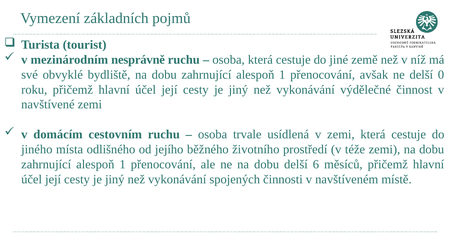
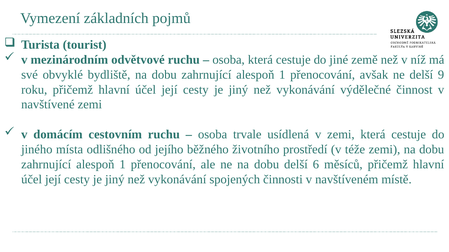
nesprávně: nesprávně -> odvětvové
0: 0 -> 9
